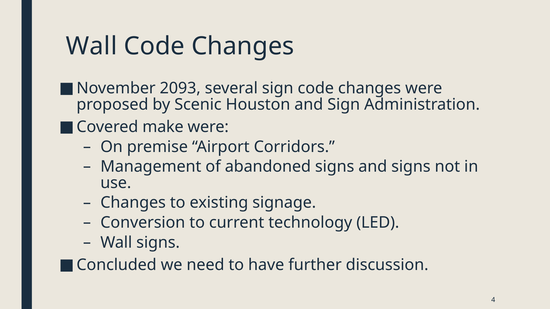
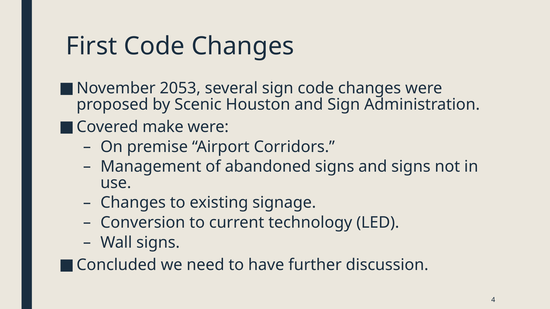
Wall at (92, 46): Wall -> First
2093: 2093 -> 2053
